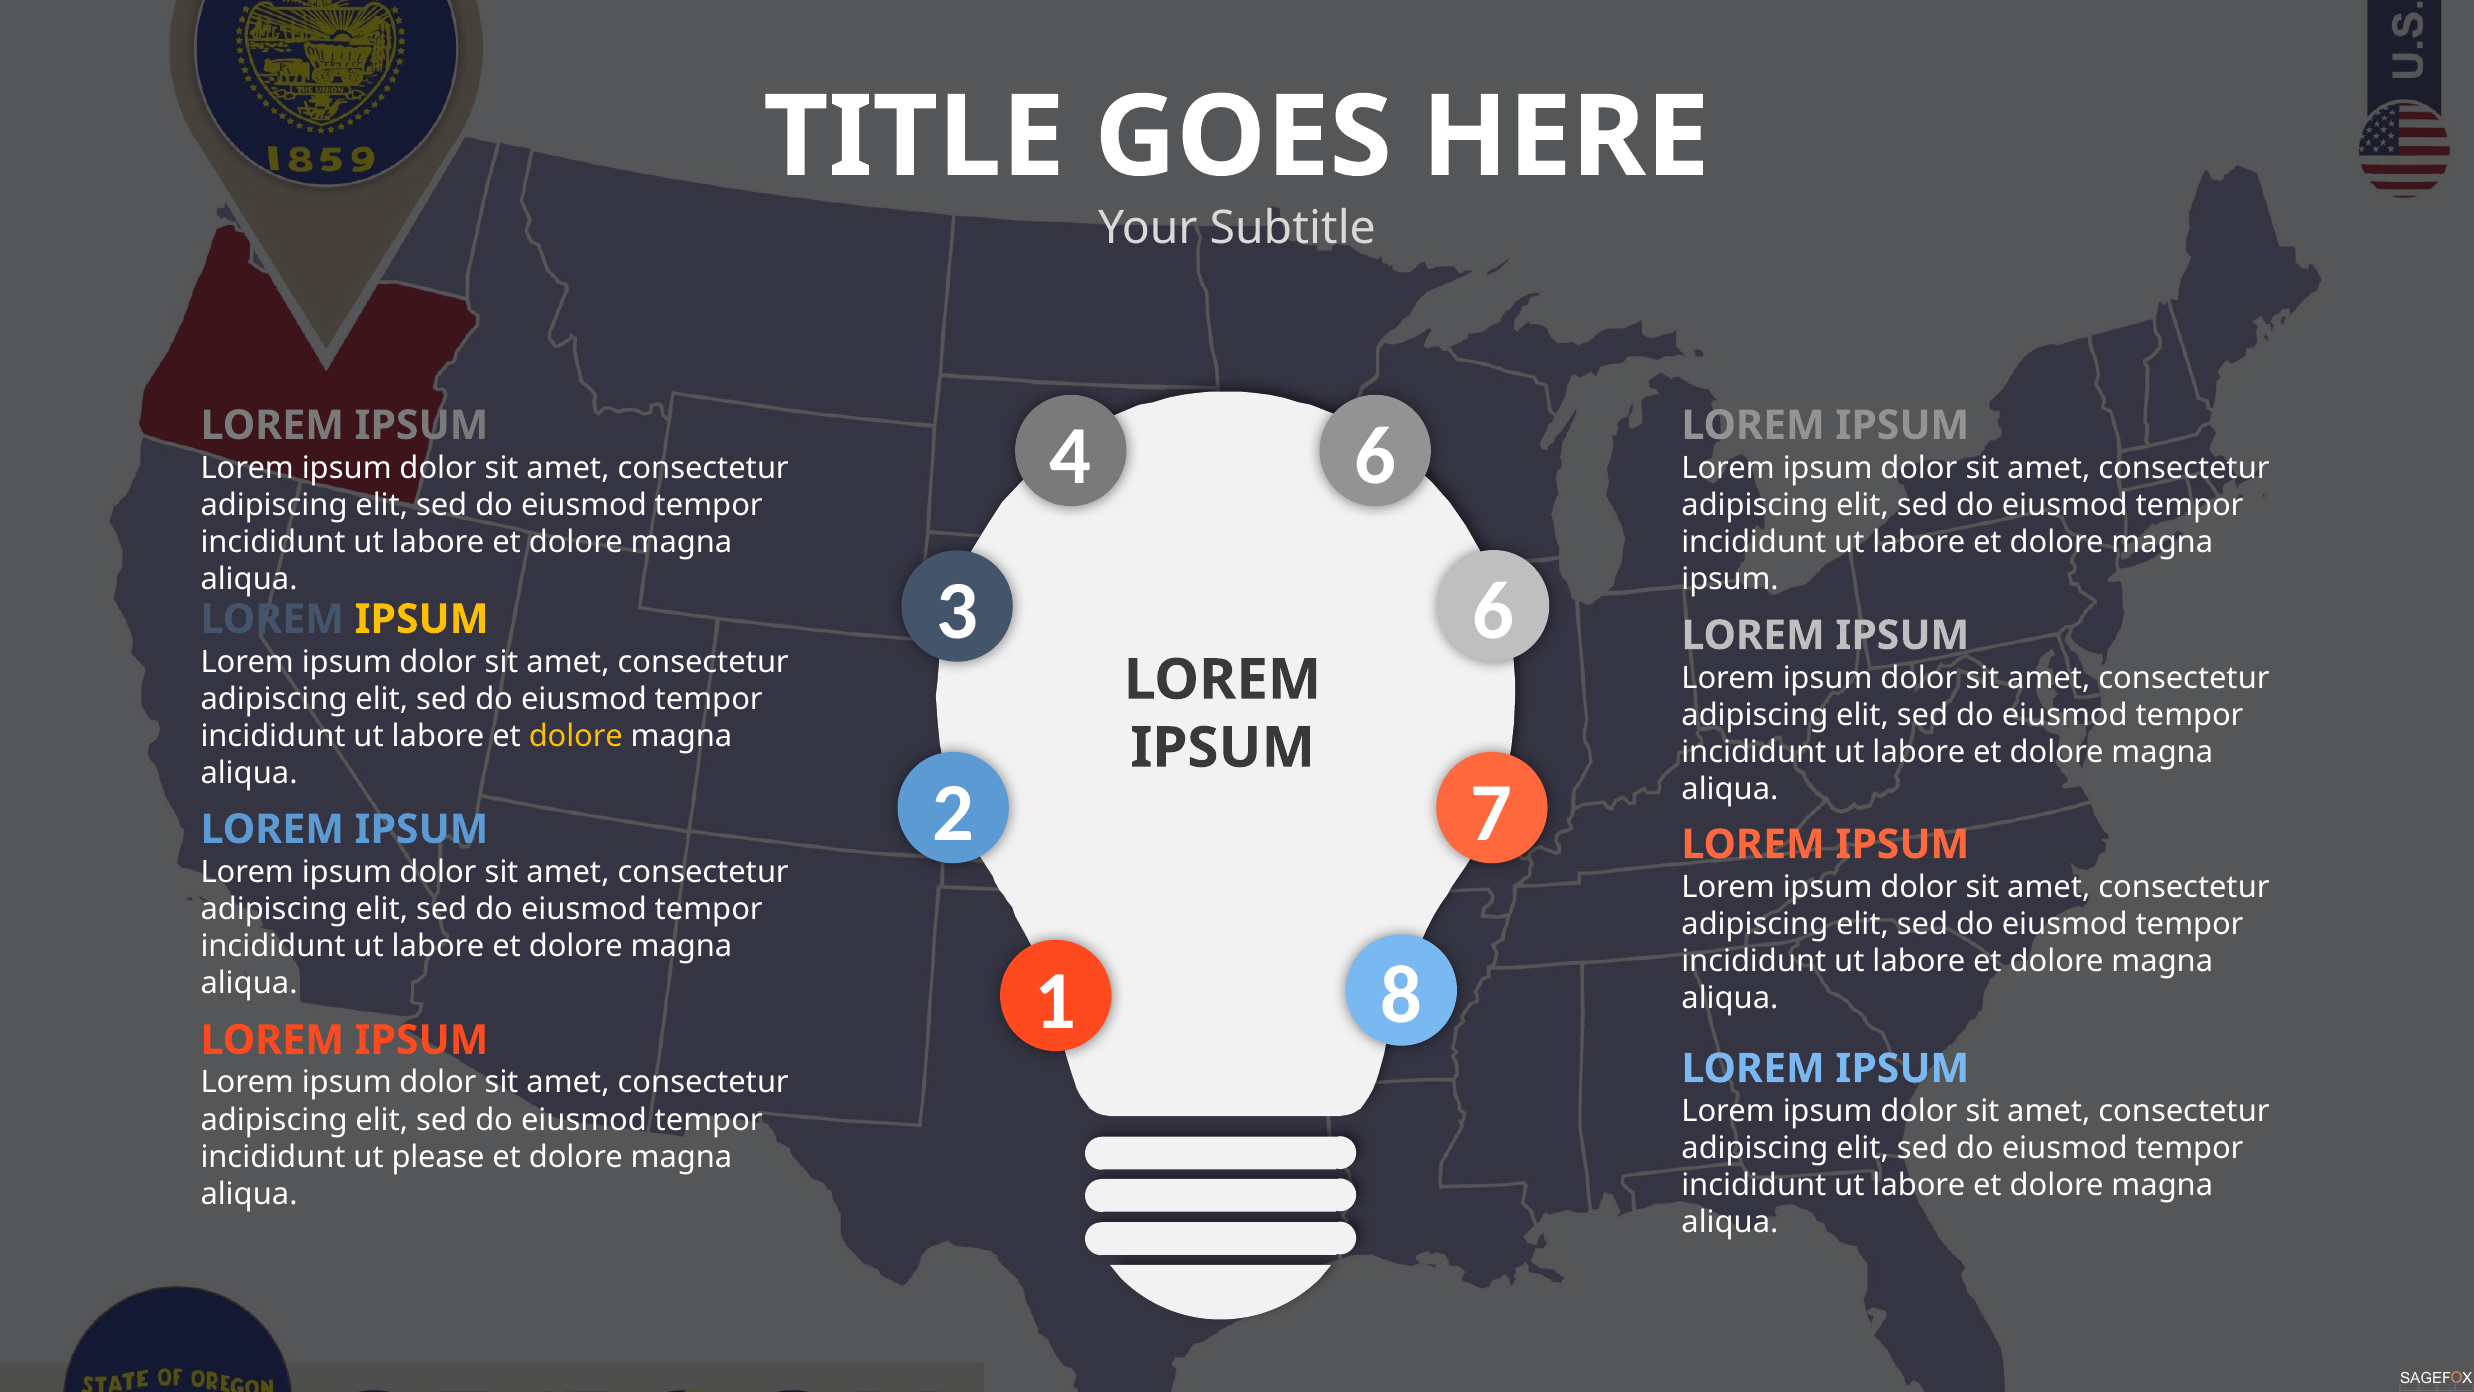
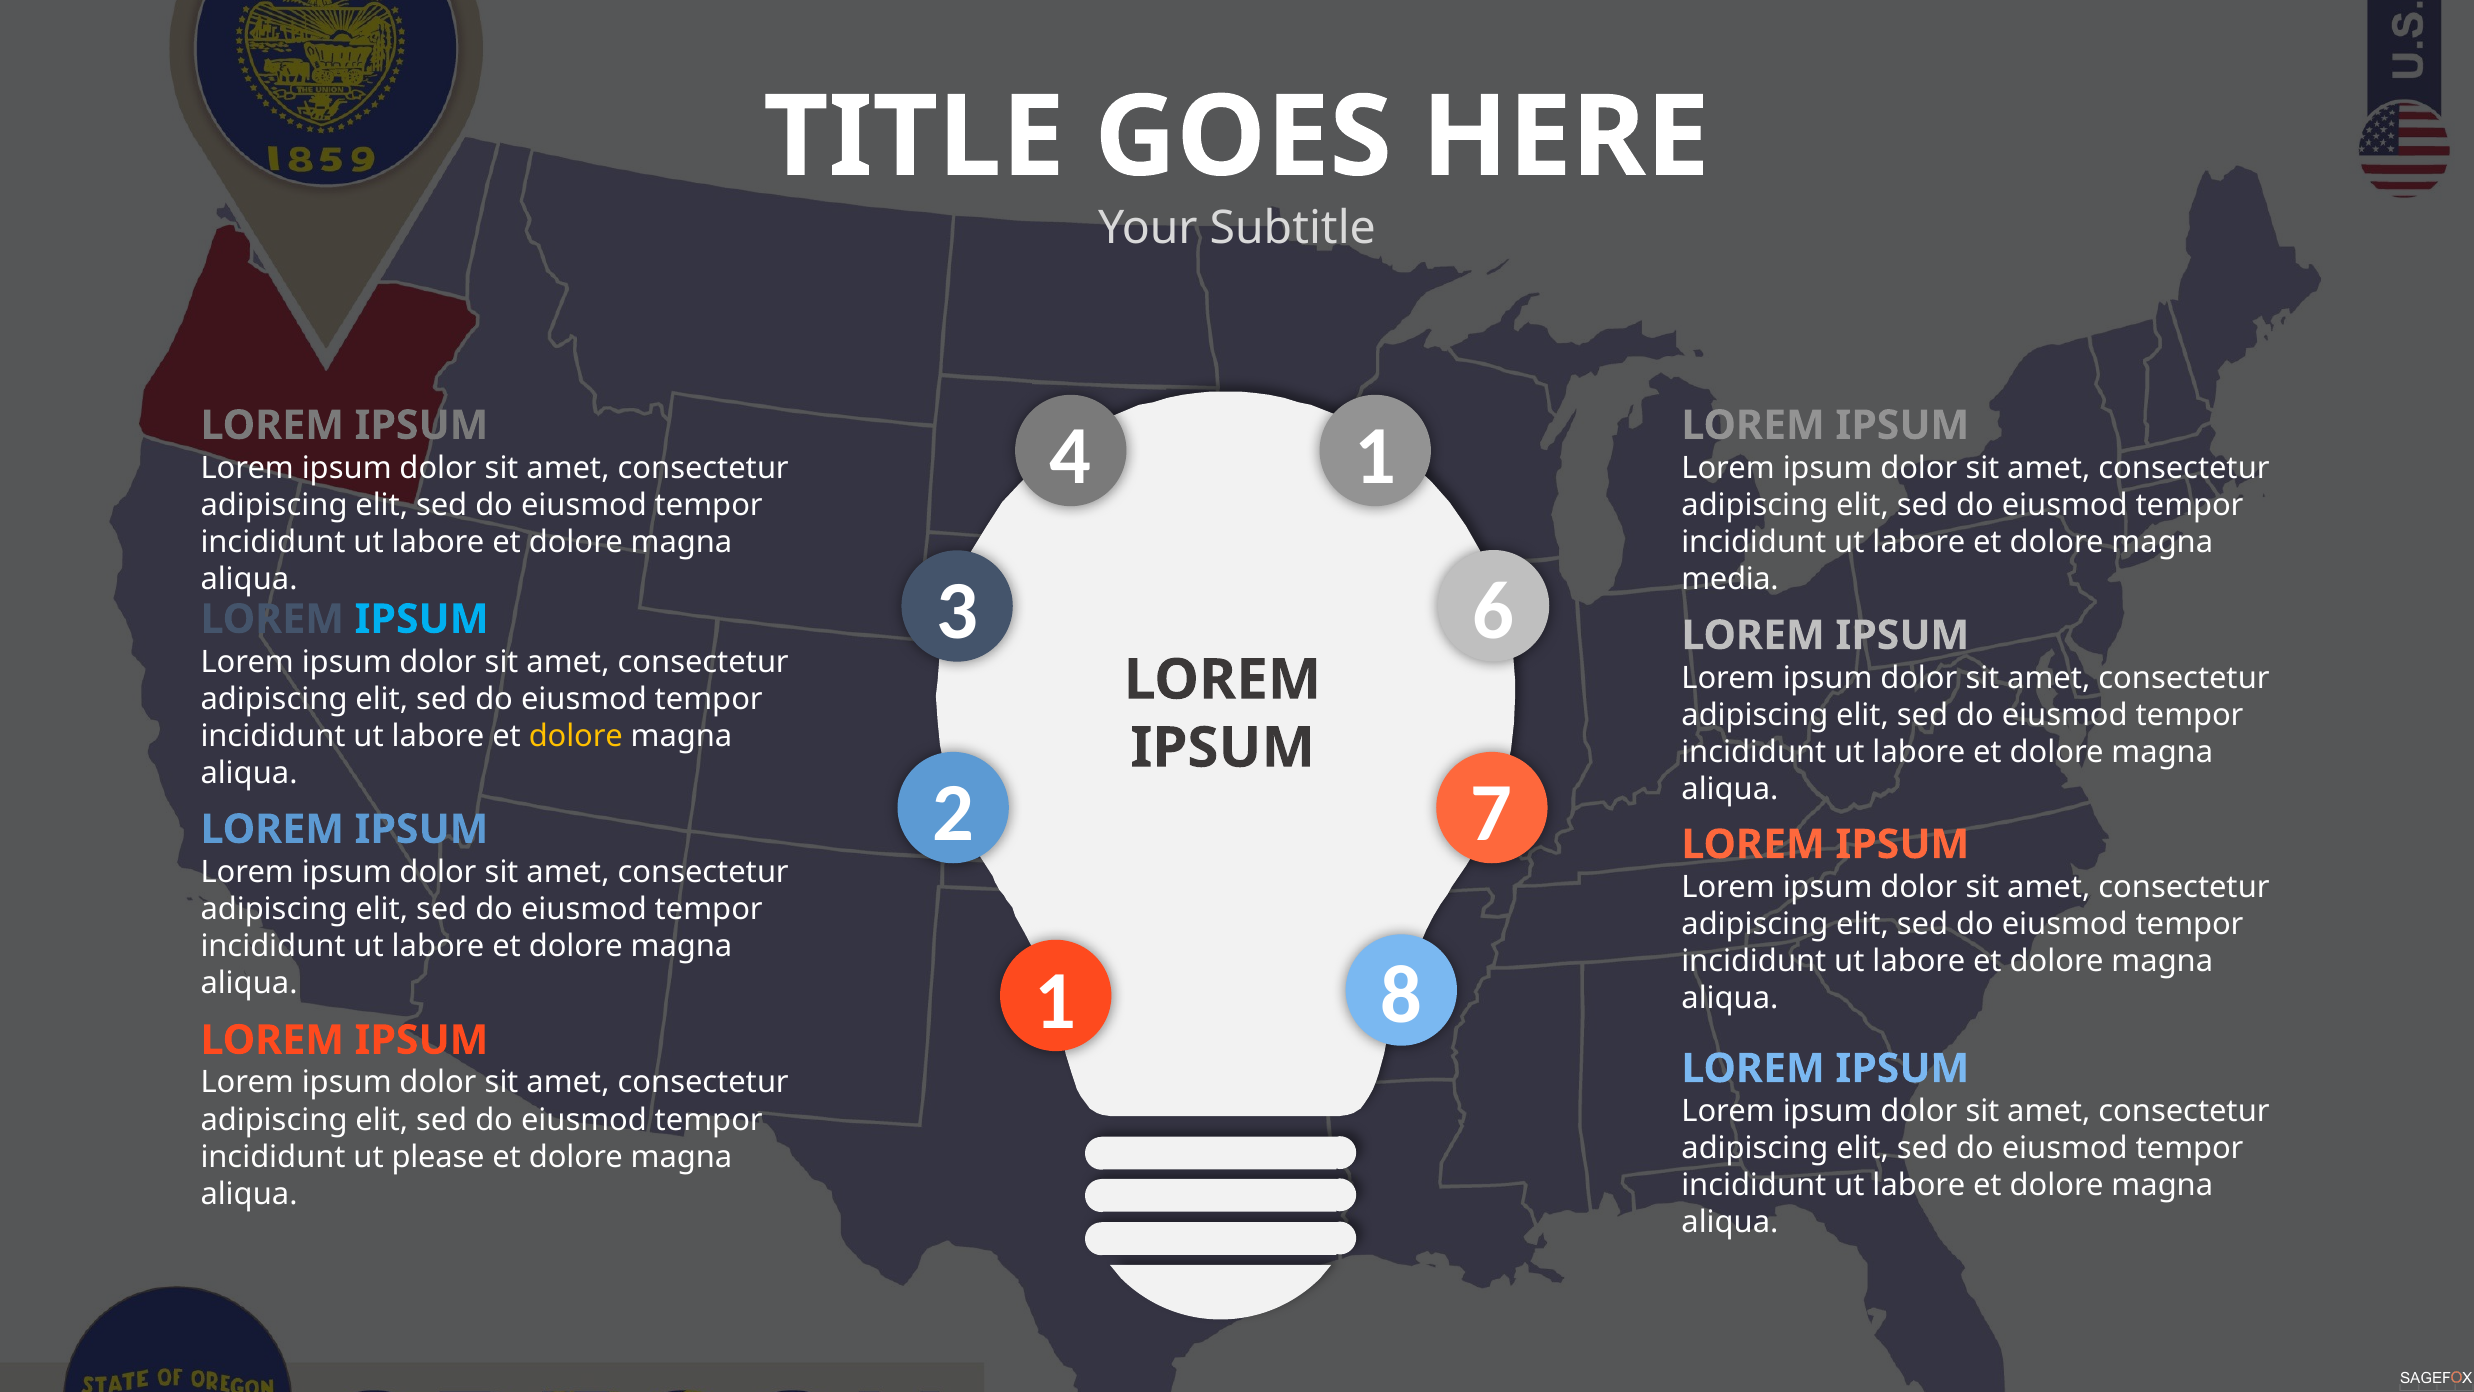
4 6: 6 -> 1
ipsum at (1730, 579): ipsum -> media
IPSUM at (421, 619) colour: yellow -> light blue
